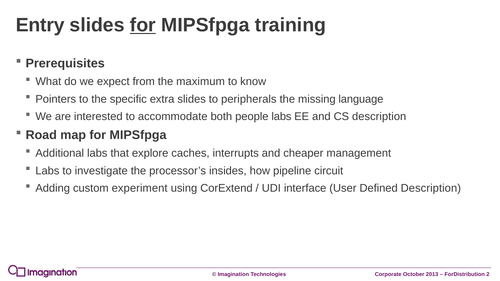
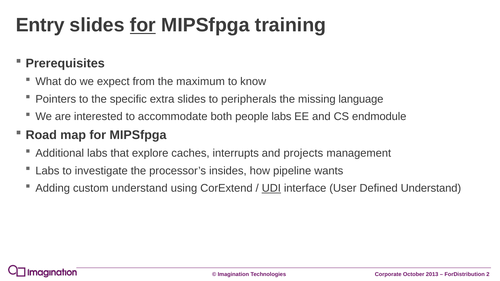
CS description: description -> endmodule
cheaper: cheaper -> projects
circuit: circuit -> wants
custom experiment: experiment -> understand
UDI underline: none -> present
Defined Description: Description -> Understand
